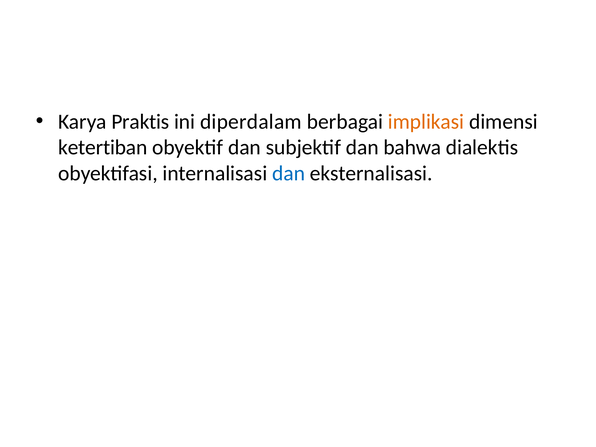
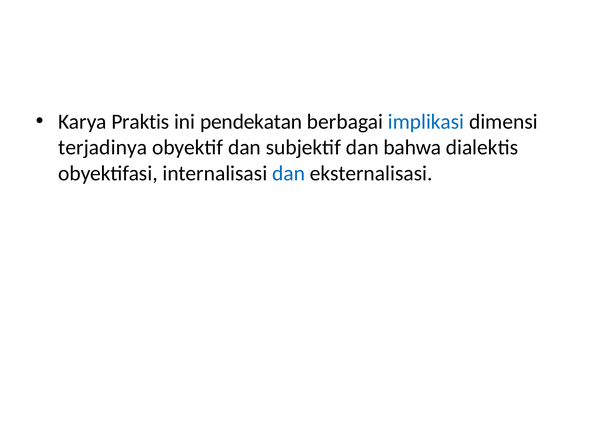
diperdalam: diperdalam -> pendekatan
implikasi colour: orange -> blue
ketertiban: ketertiban -> terjadinya
